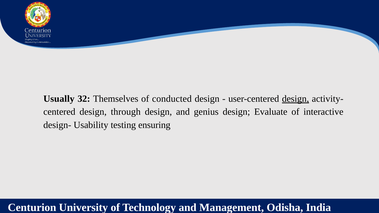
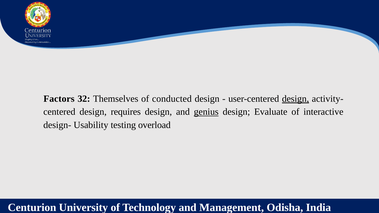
Usually: Usually -> Factors
through: through -> requires
genius underline: none -> present
ensuring: ensuring -> overload
